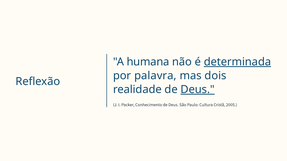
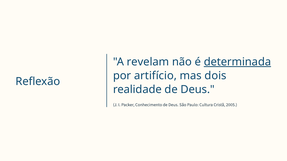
humana: humana -> revelam
palavra: palavra -> artifício
Deus at (198, 90) underline: present -> none
